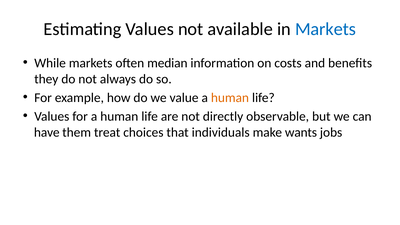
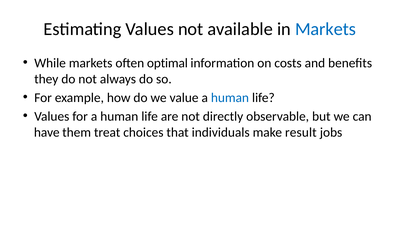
median: median -> optimal
human at (230, 98) colour: orange -> blue
wants: wants -> result
